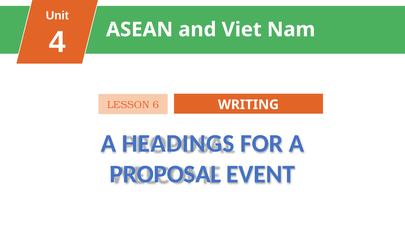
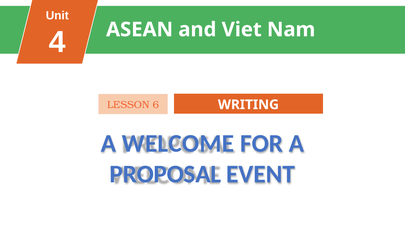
HEADINGS: HEADINGS -> WELCOME
